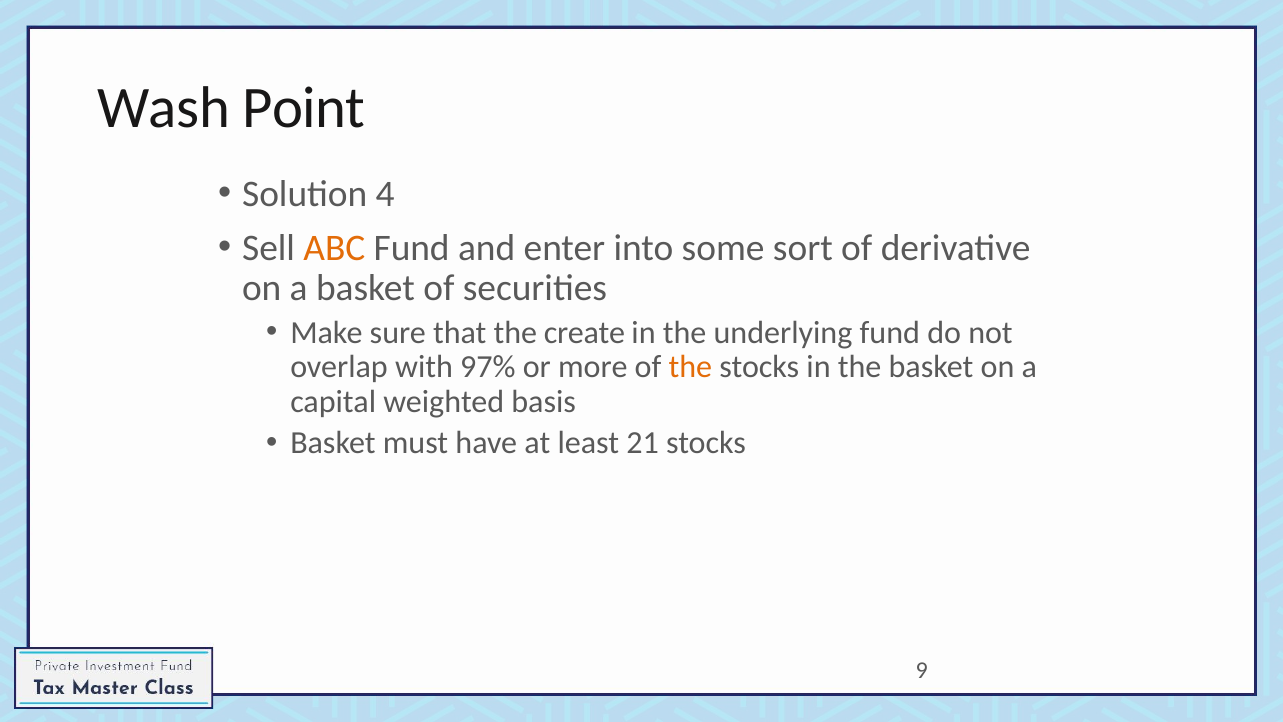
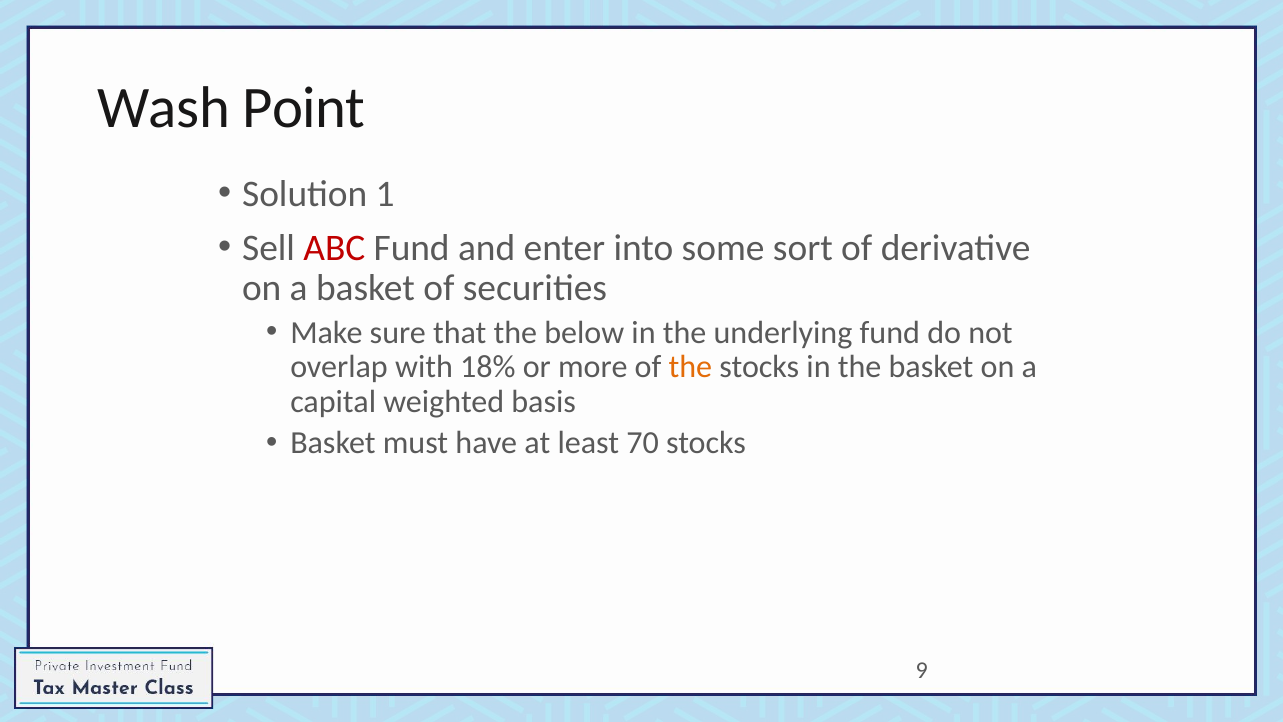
4: 4 -> 1
ABC colour: orange -> red
create: create -> below
97%: 97% -> 18%
21: 21 -> 70
